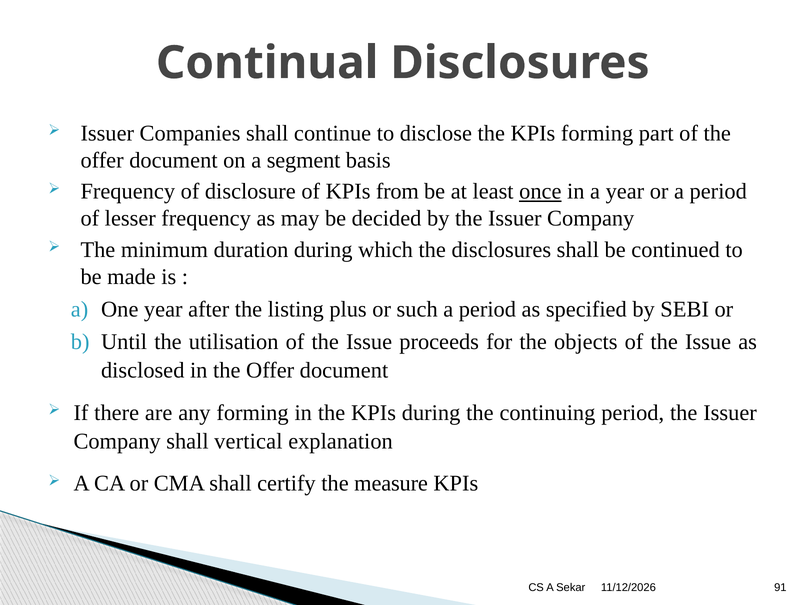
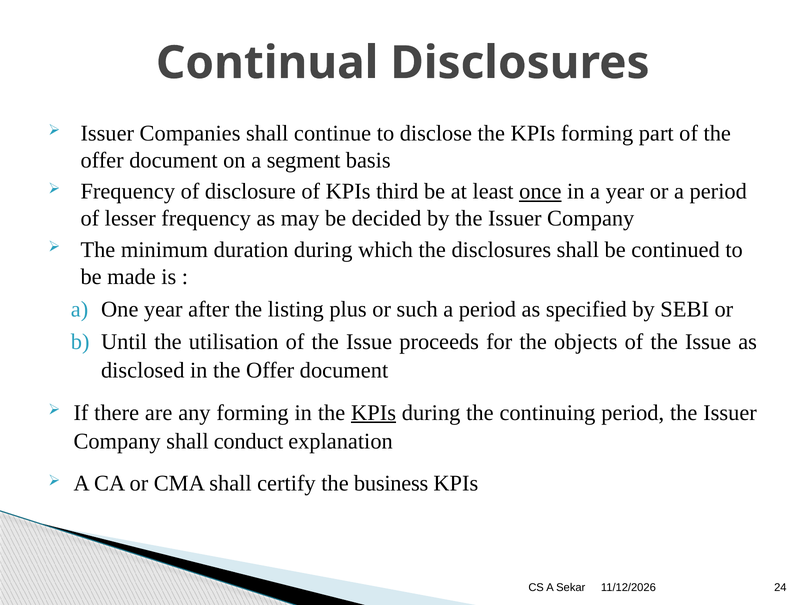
from: from -> third
KPIs at (374, 412) underline: none -> present
vertical: vertical -> conduct
measure: measure -> business
91: 91 -> 24
